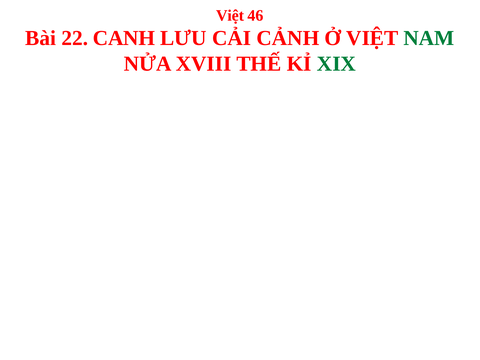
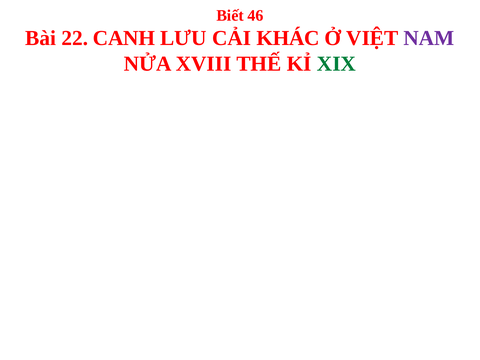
Việt at (230, 15): Việt -> Biết
CẢNH: CẢNH -> KHÁC
NAM colour: green -> purple
